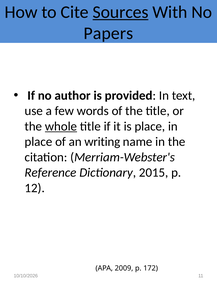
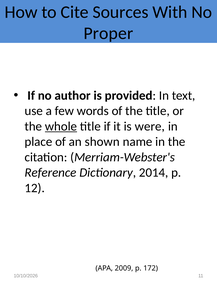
Sources underline: present -> none
Papers: Papers -> Proper
is place: place -> were
writing: writing -> shown
2015: 2015 -> 2014
